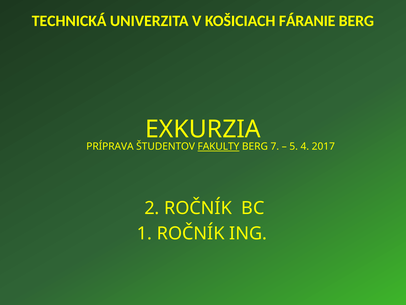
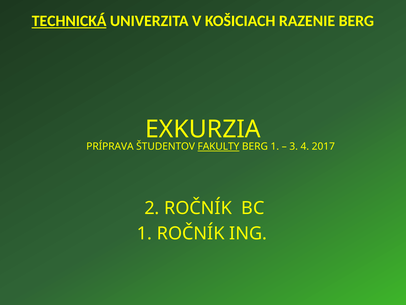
TECHNICKÁ underline: none -> present
FÁRANIE: FÁRANIE -> RAZENIE
BERG 7: 7 -> 1
5: 5 -> 3
